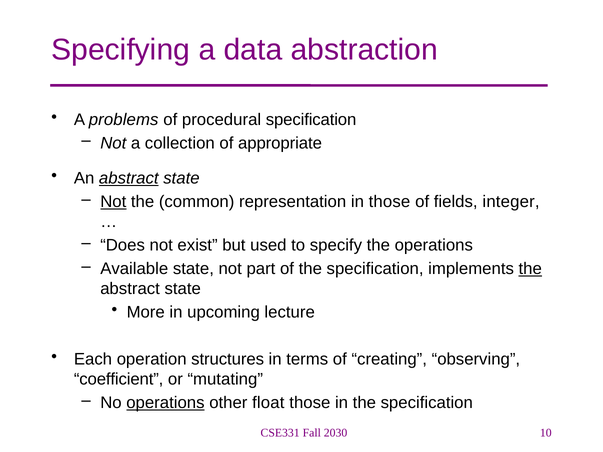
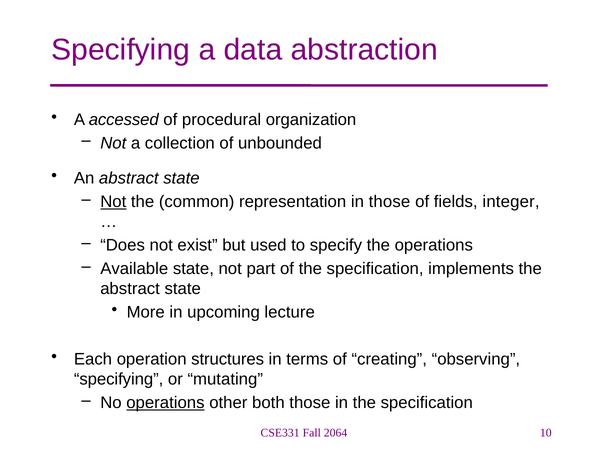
problems: problems -> accessed
procedural specification: specification -> organization
appropriate: appropriate -> unbounded
abstract at (129, 178) underline: present -> none
the at (530, 269) underline: present -> none
coefficient at (119, 379): coefficient -> specifying
float: float -> both
2030: 2030 -> 2064
